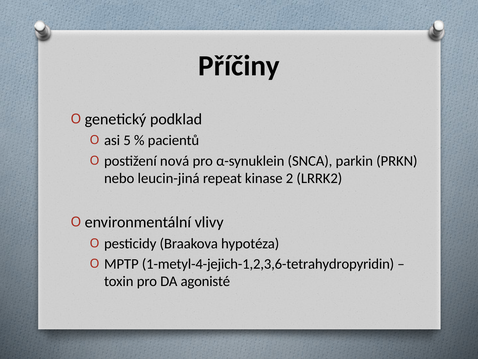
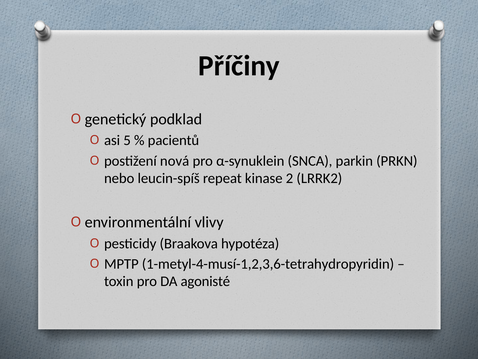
leucin-jiná: leucin-jiná -> leucin-spíš
1-metyl-4-jejich-1,2,3,6-tetrahydropyridin: 1-metyl-4-jejich-1,2,3,6-tetrahydropyridin -> 1-metyl-4-musí-1,2,3,6-tetrahydropyridin
